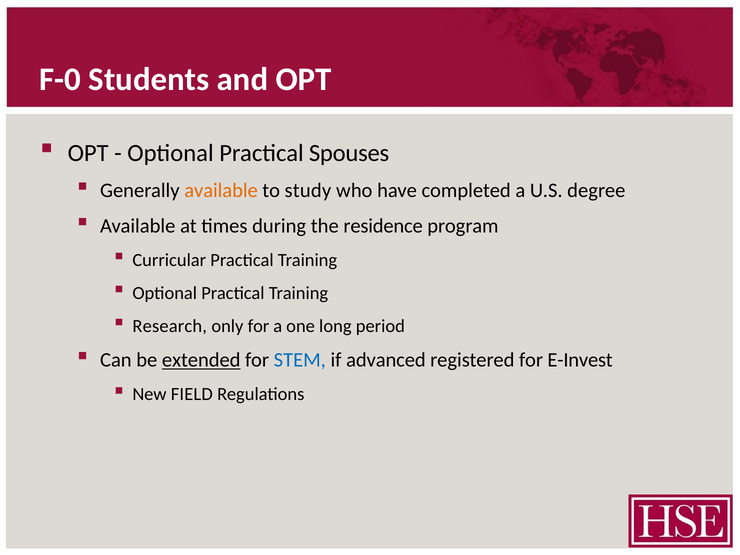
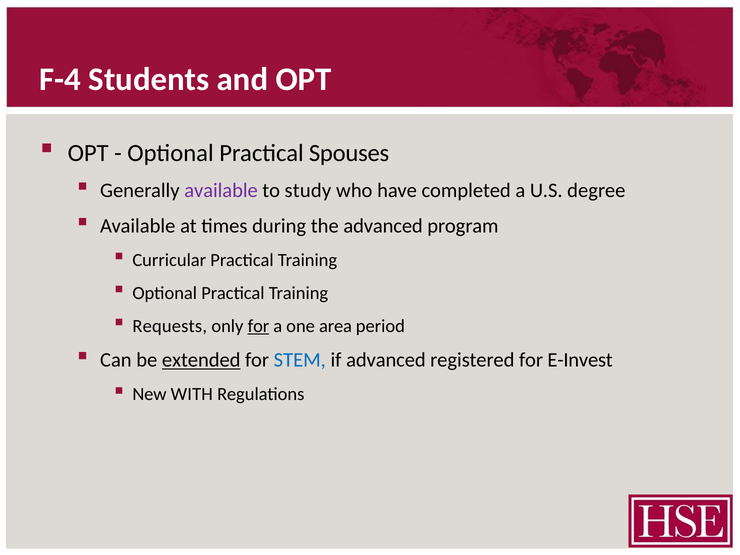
F-0: F-0 -> F-4
available at (221, 191) colour: orange -> purple
the residence: residence -> advanced
Research: Research -> Requests
for at (258, 326) underline: none -> present
long: long -> area
FIELD: FIELD -> WITH
